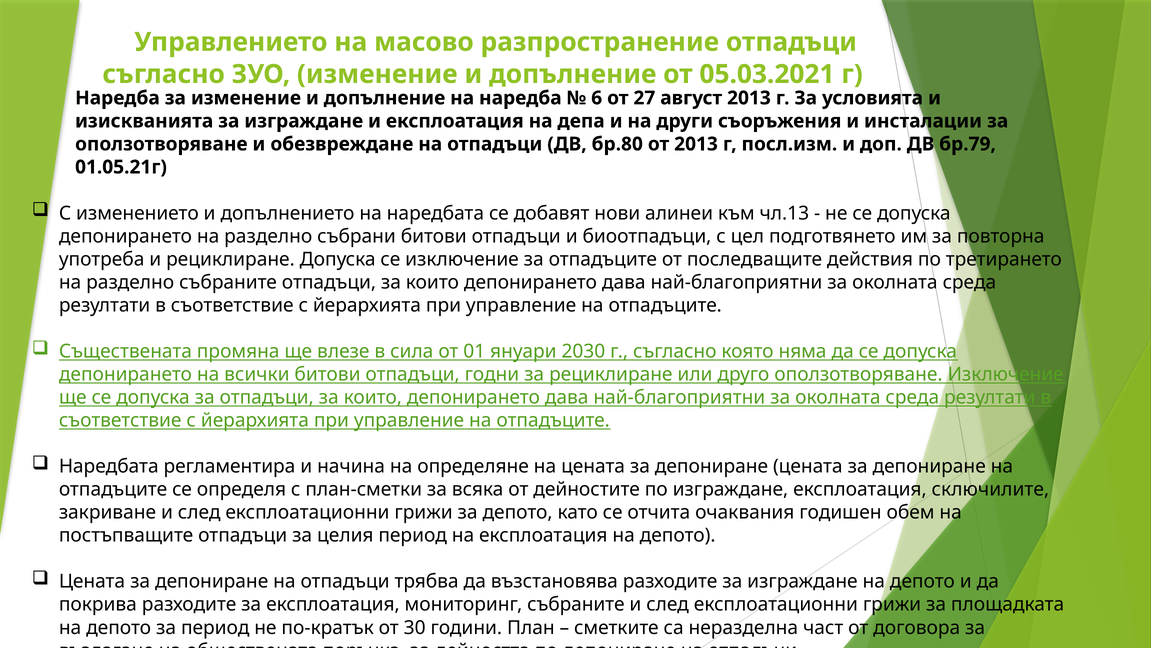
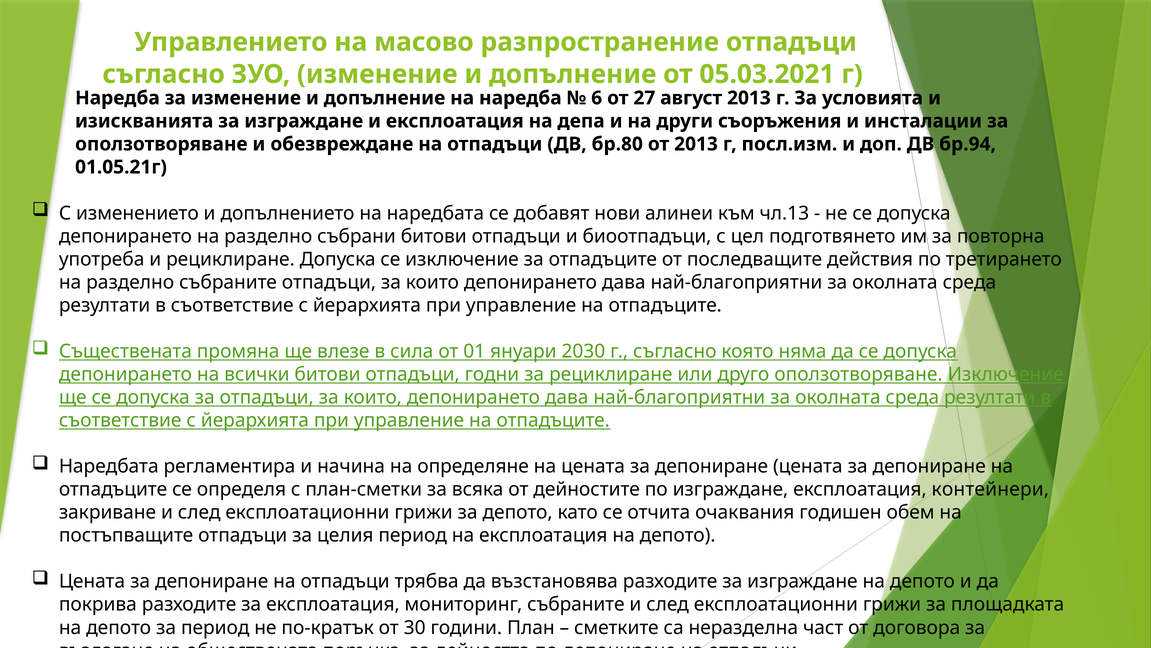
бр.79: бр.79 -> бр.94
сключилите: сключилите -> контейнери
